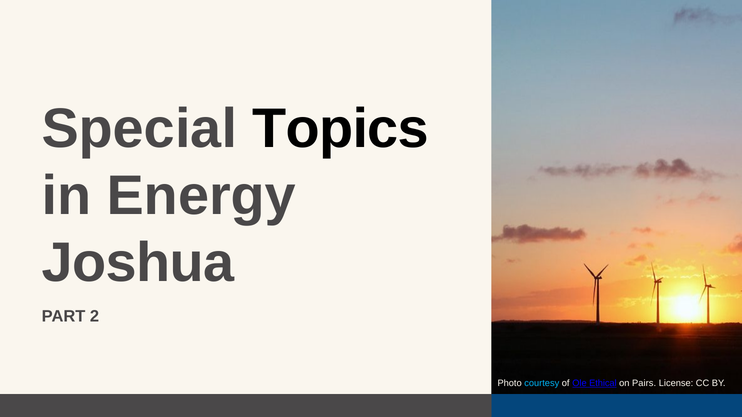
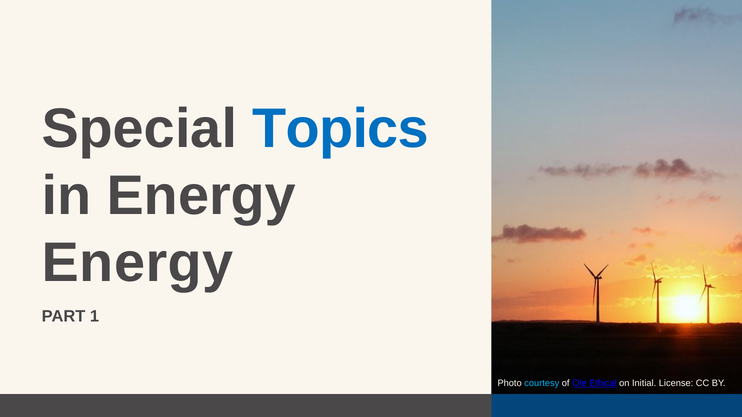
Topics colour: black -> blue
Joshua at (138, 263): Joshua -> Energy
2: 2 -> 1
Pairs: Pairs -> Initial
